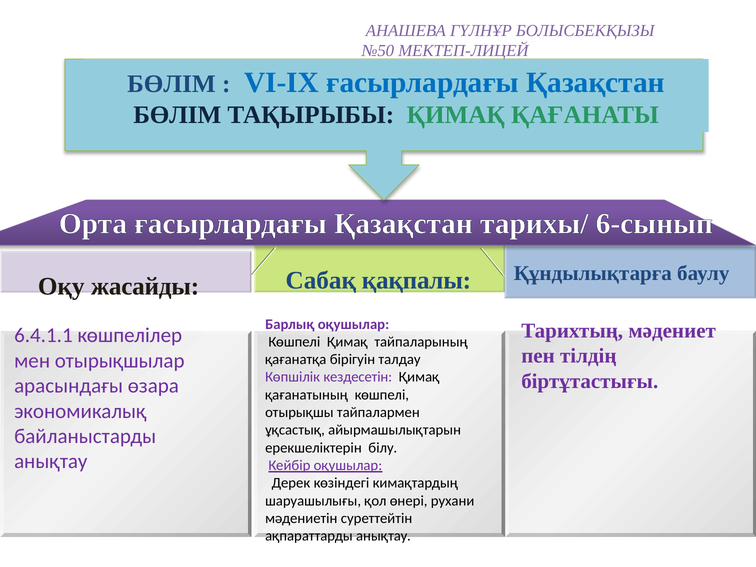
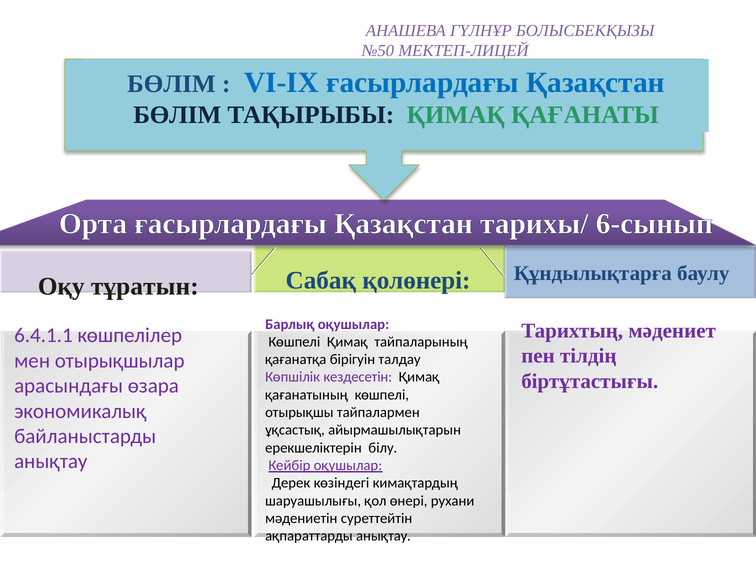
жасайды: жасайды -> тұратын
қақпалы: қақпалы -> қолөнері
